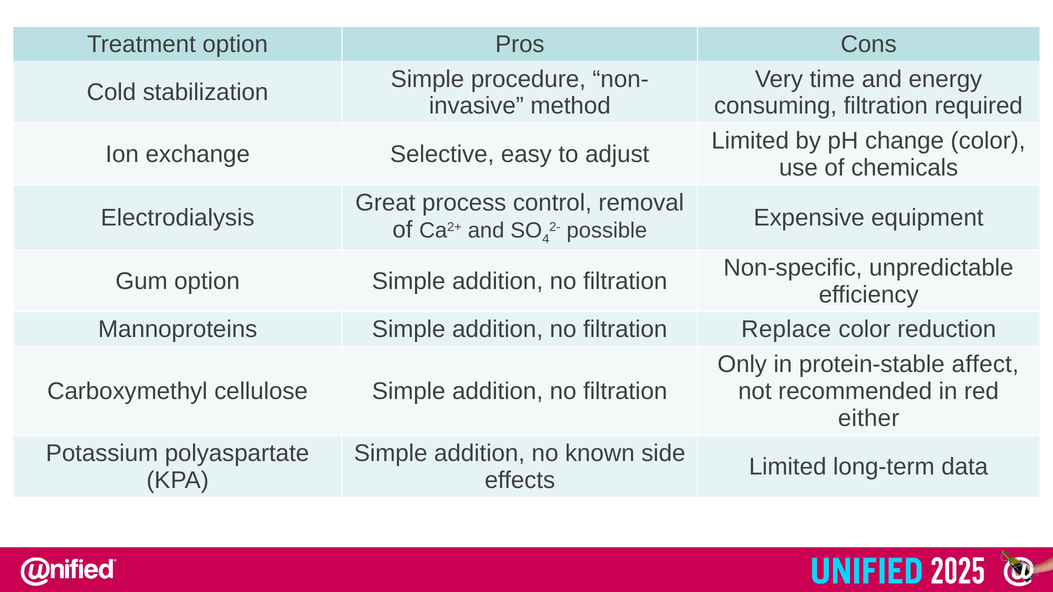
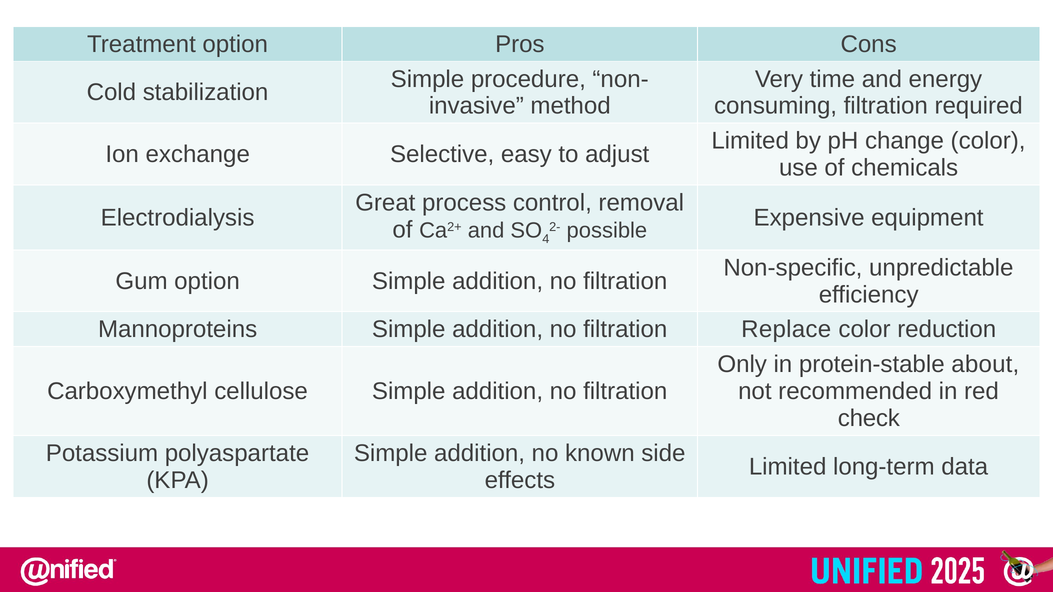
affect: affect -> about
either: either -> check
